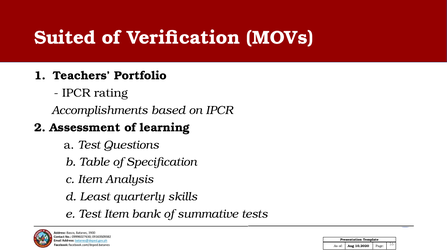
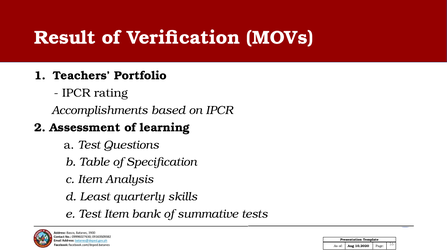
Suited: Suited -> Result
